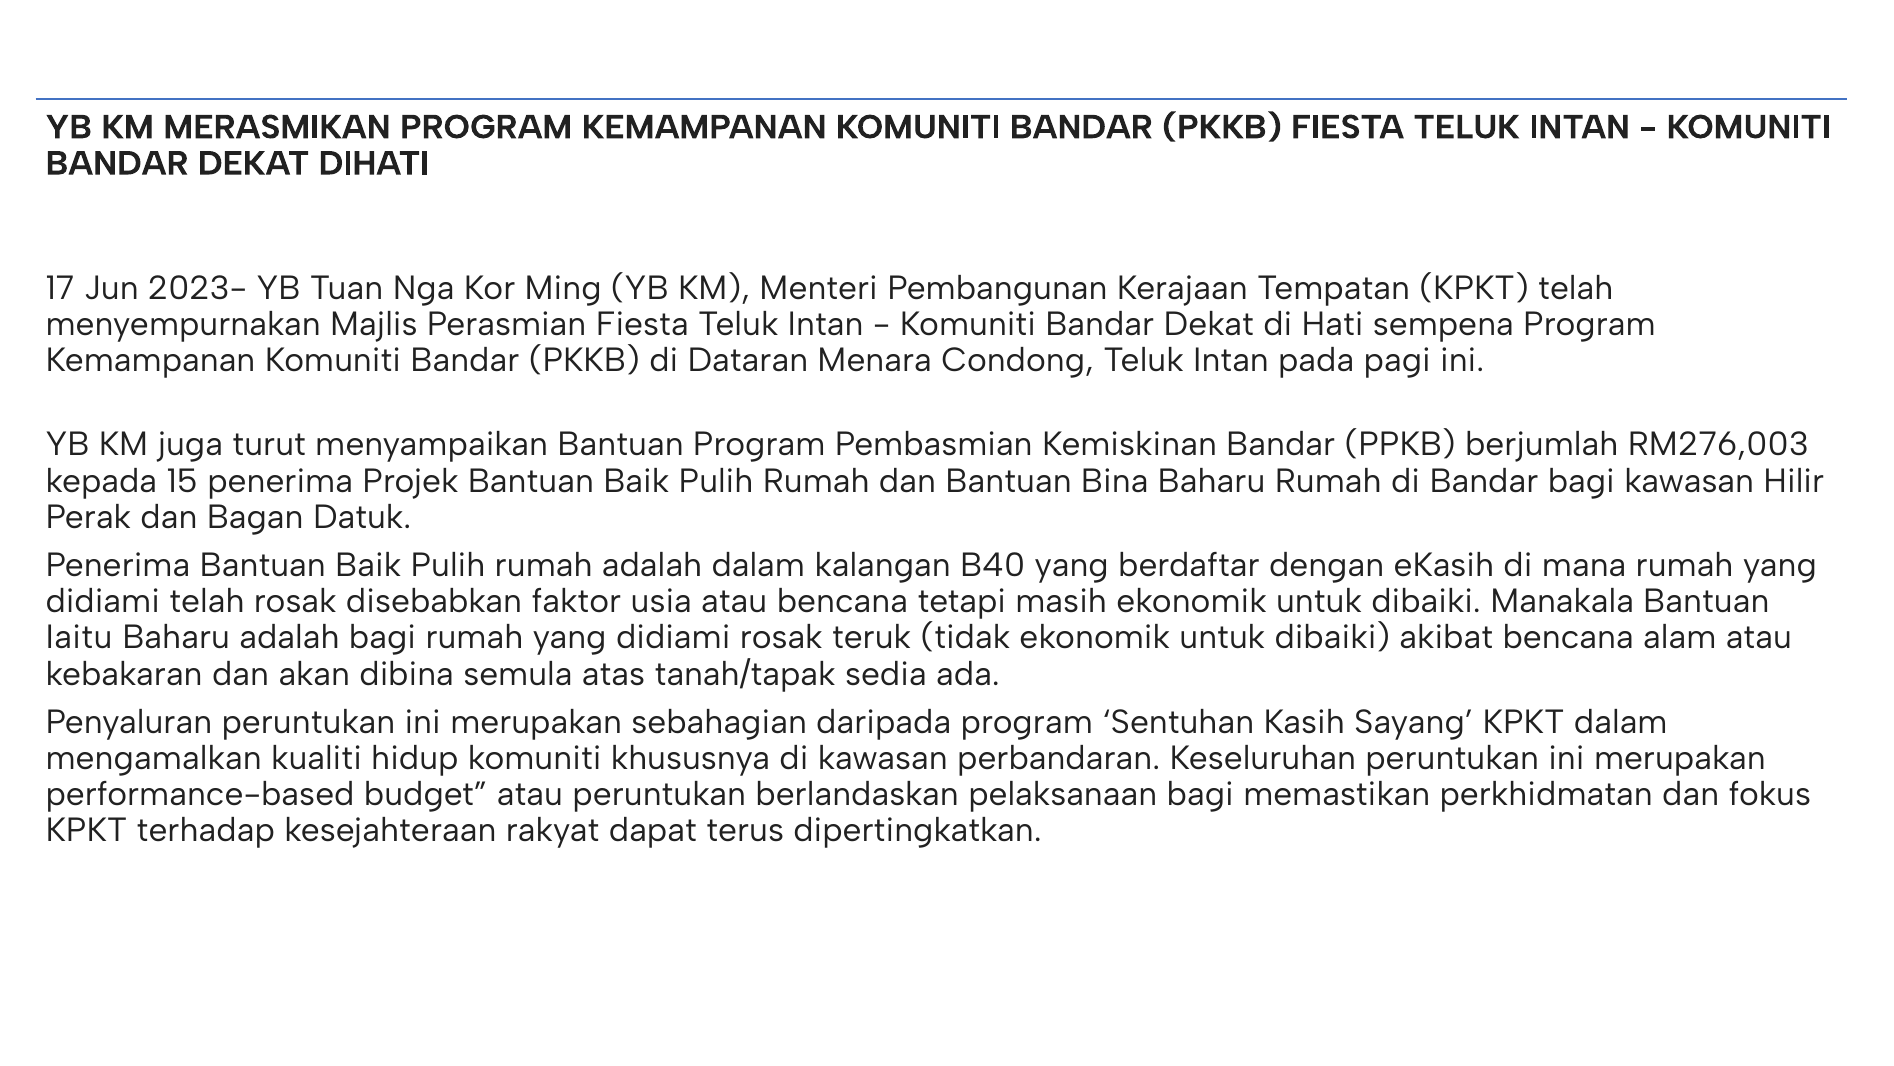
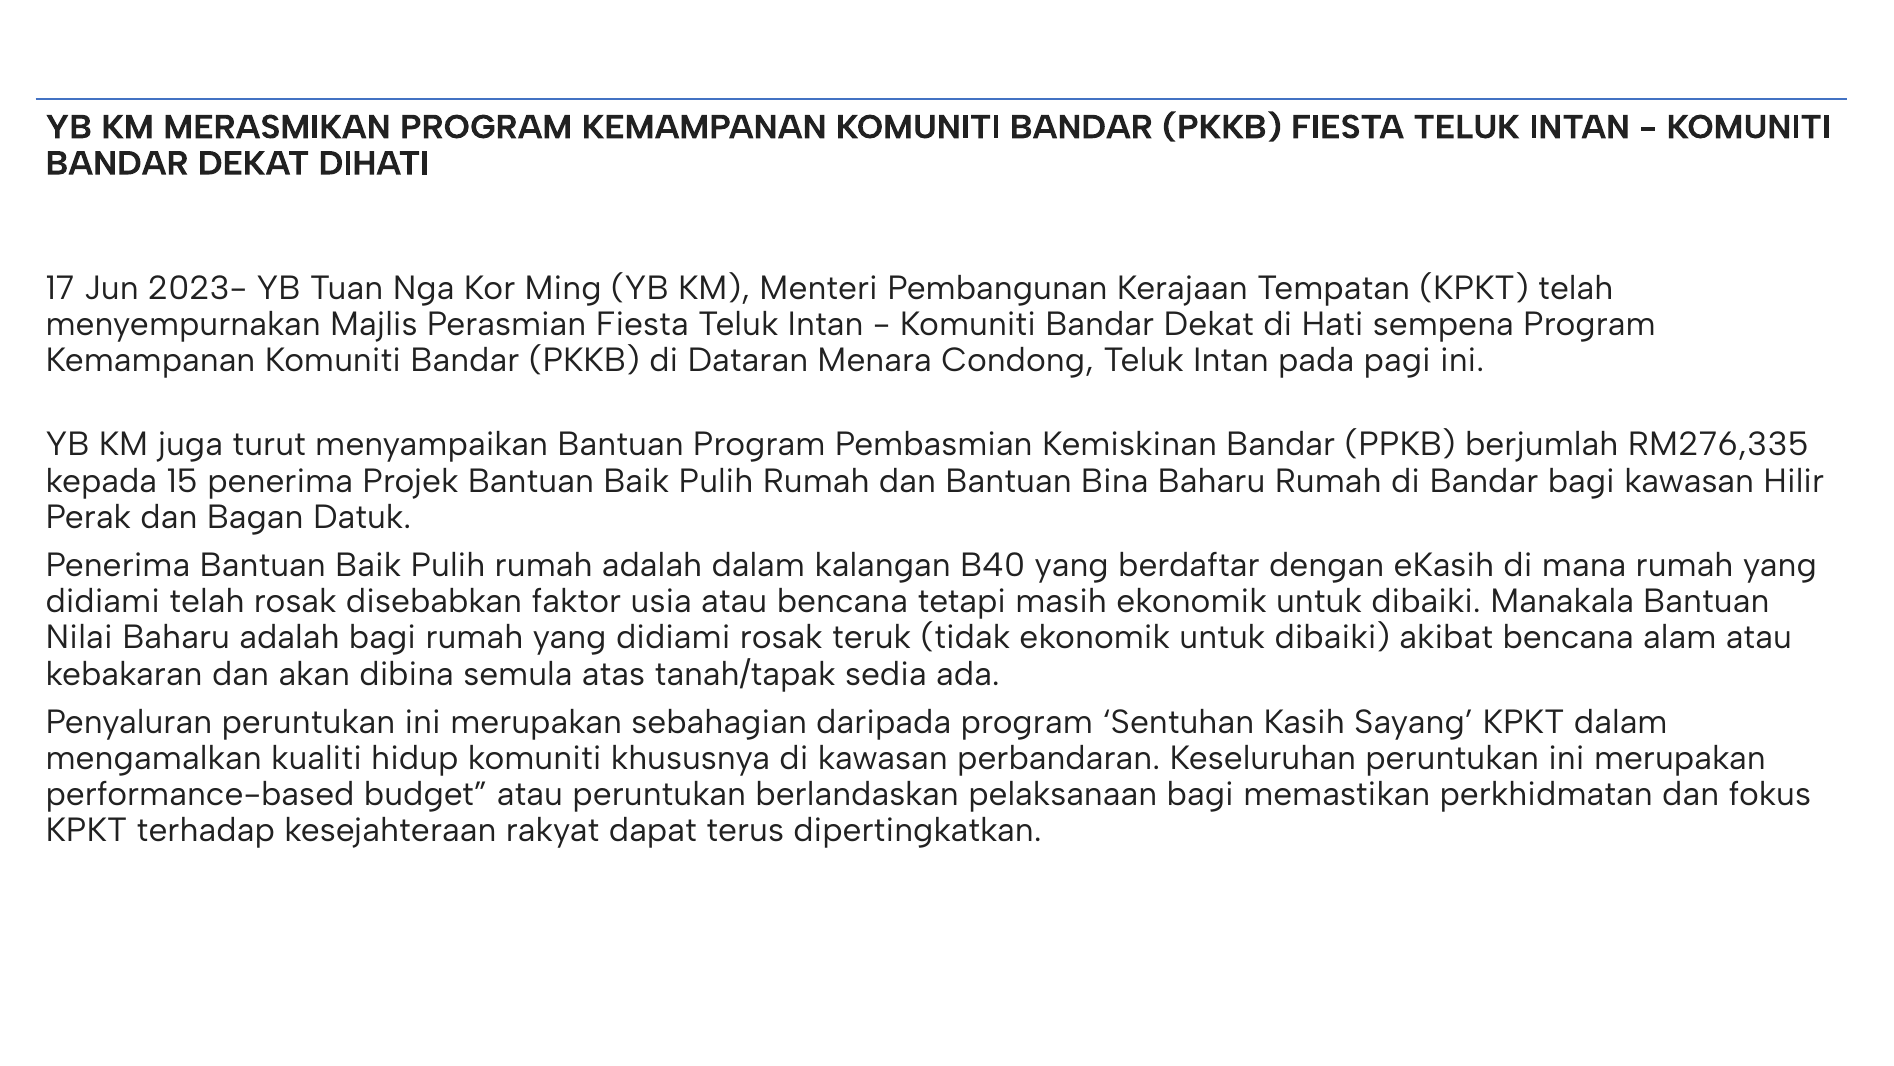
RM276,003: RM276,003 -> RM276,335
Iaitu: Iaitu -> Nilai
